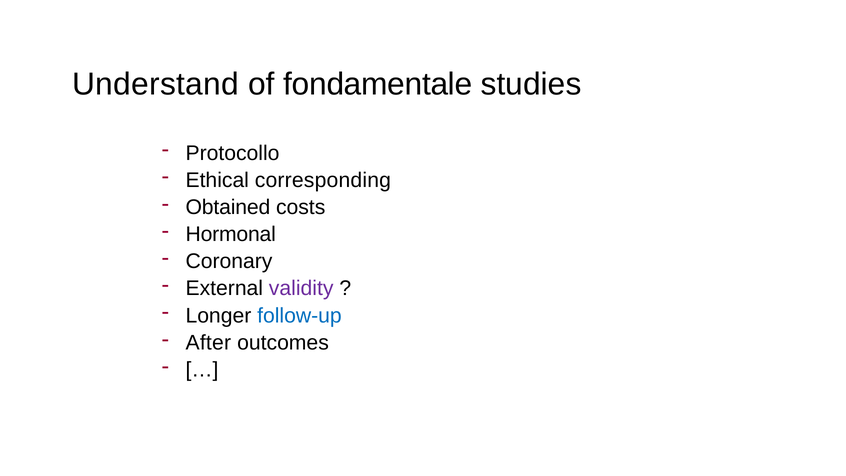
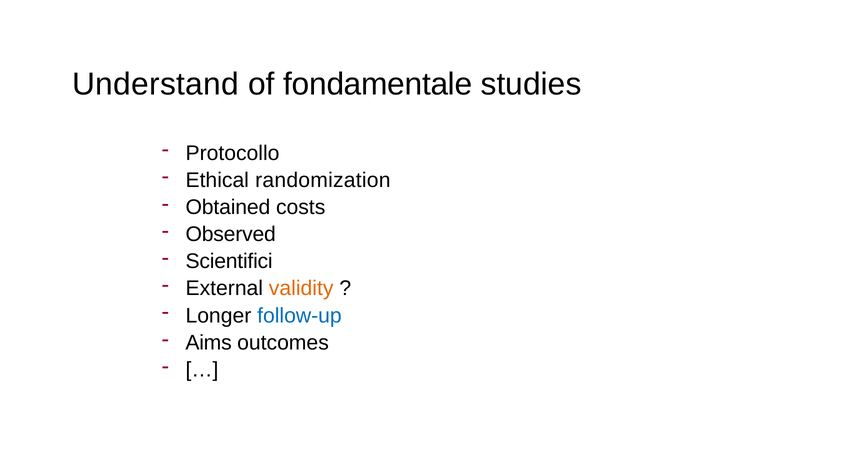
corresponding: corresponding -> randomization
Hormonal: Hormonal -> Observed
Coronary: Coronary -> Scientifici
validity colour: purple -> orange
After: After -> Aims
